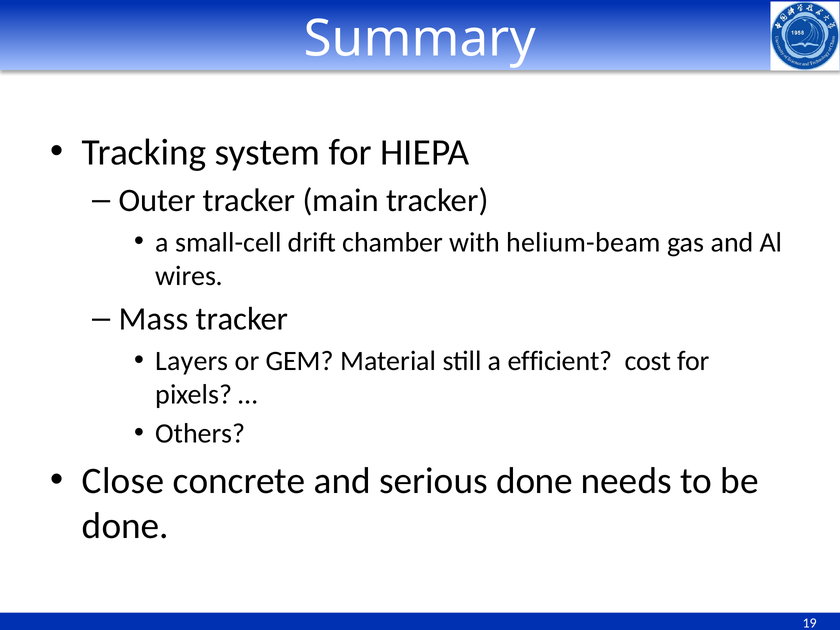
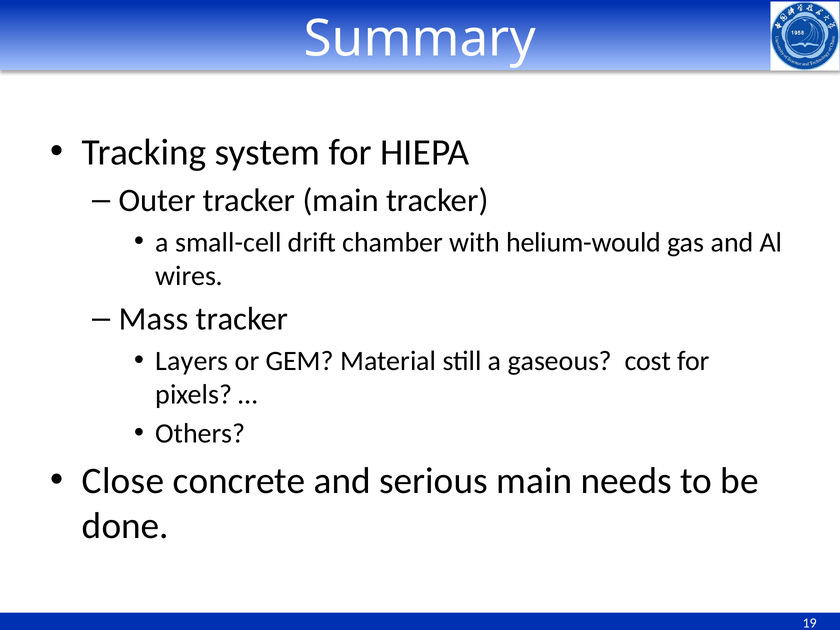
helium-beam: helium-beam -> helium-would
efficient: efficient -> gaseous
serious done: done -> main
